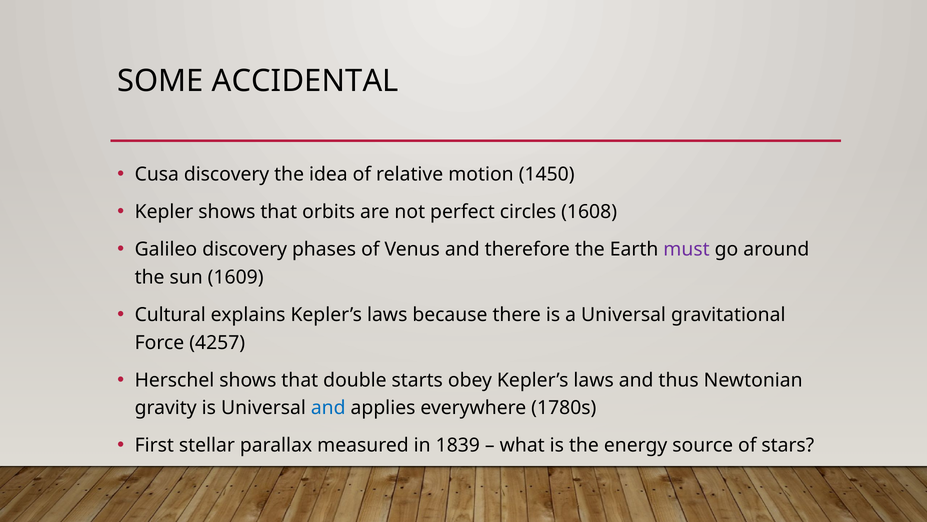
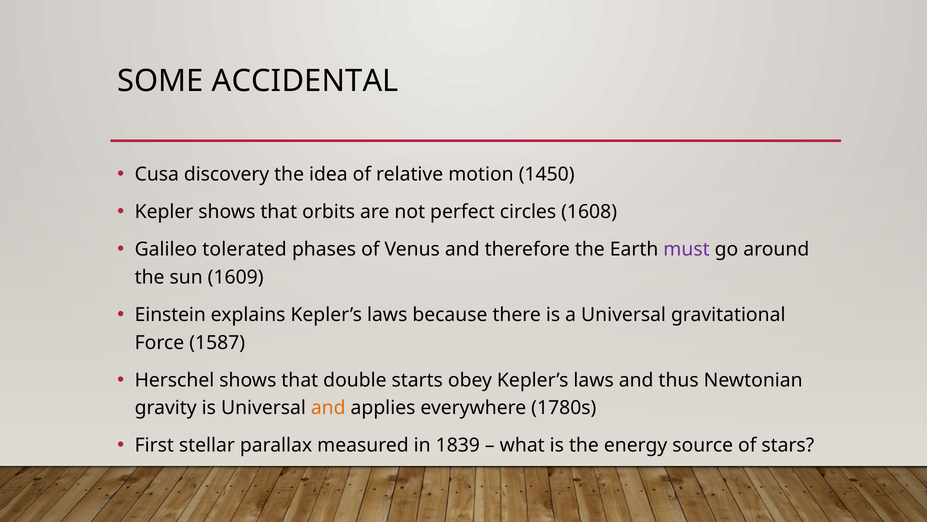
Galileo discovery: discovery -> tolerated
Cultural: Cultural -> Einstein
4257: 4257 -> 1587
and at (328, 408) colour: blue -> orange
